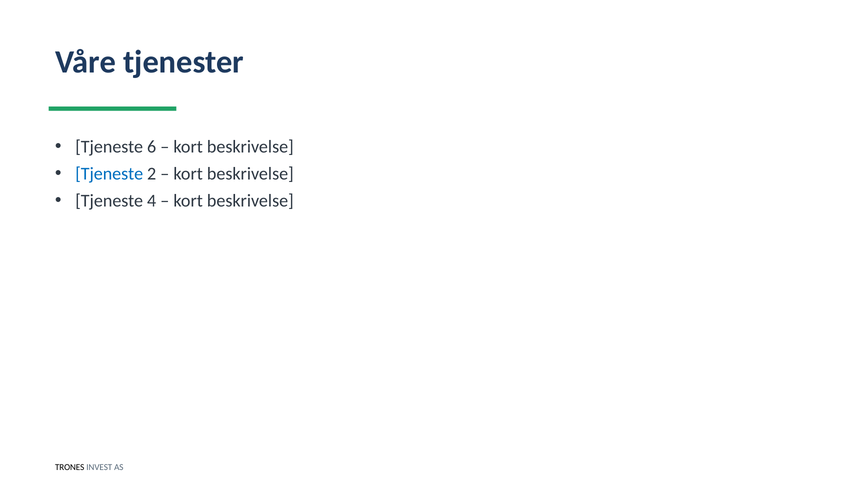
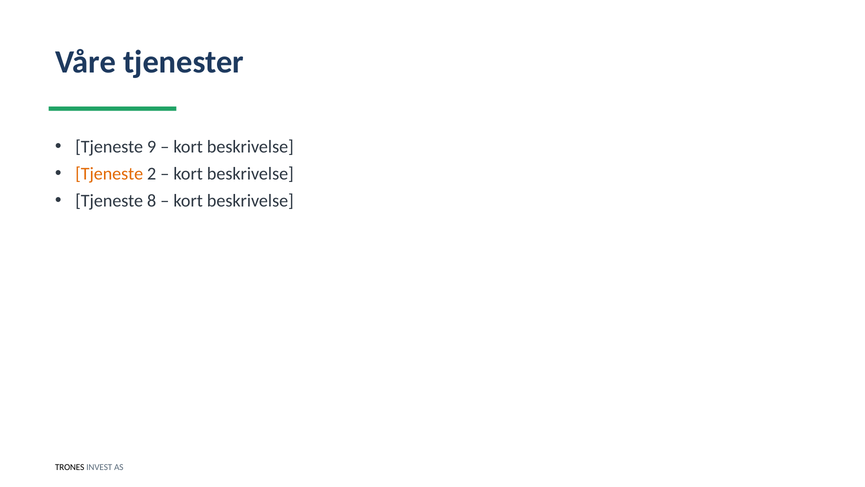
6: 6 -> 9
Tjeneste at (109, 174) colour: blue -> orange
4: 4 -> 8
